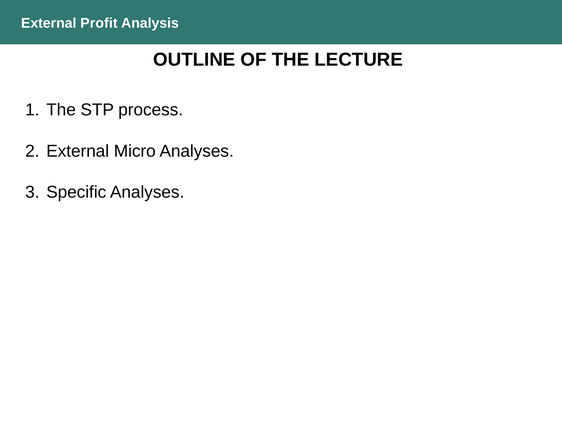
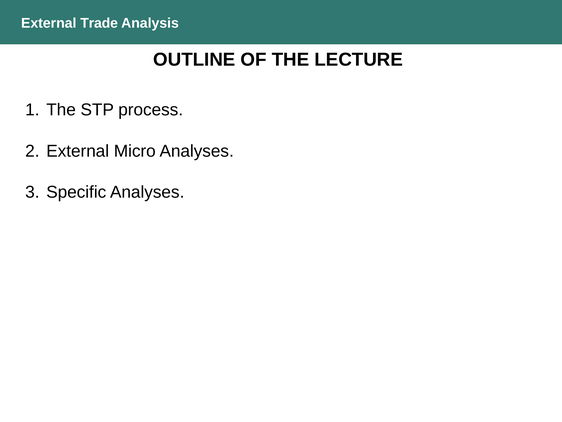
Profit: Profit -> Trade
